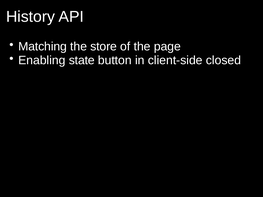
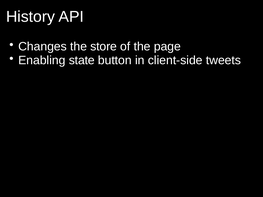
Matching: Matching -> Changes
closed: closed -> tweets
